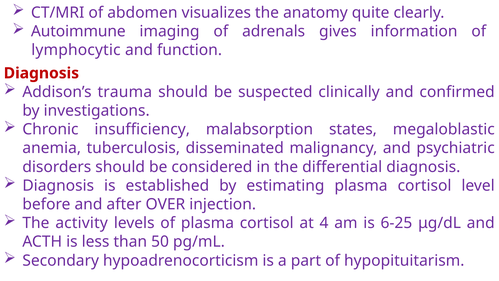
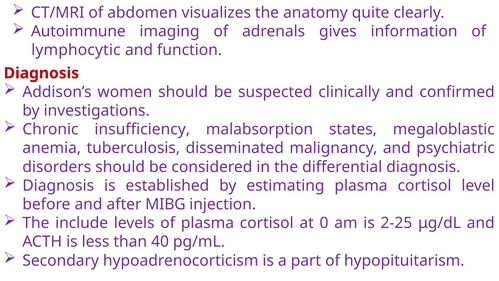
trauma: trauma -> women
OVER: OVER -> MIBG
activity: activity -> include
4: 4 -> 0
6-25: 6-25 -> 2-25
50: 50 -> 40
